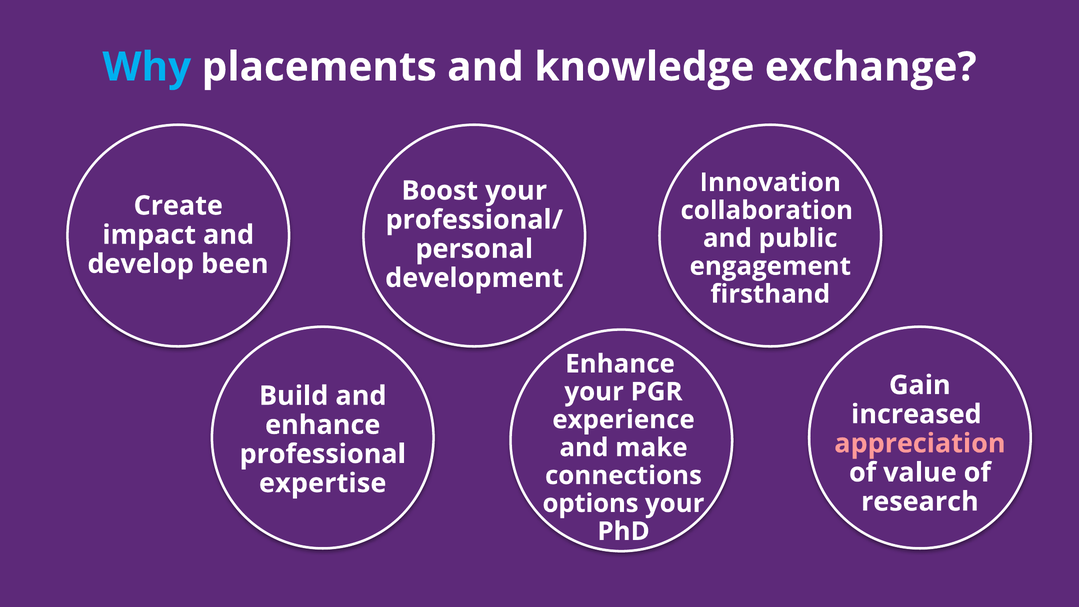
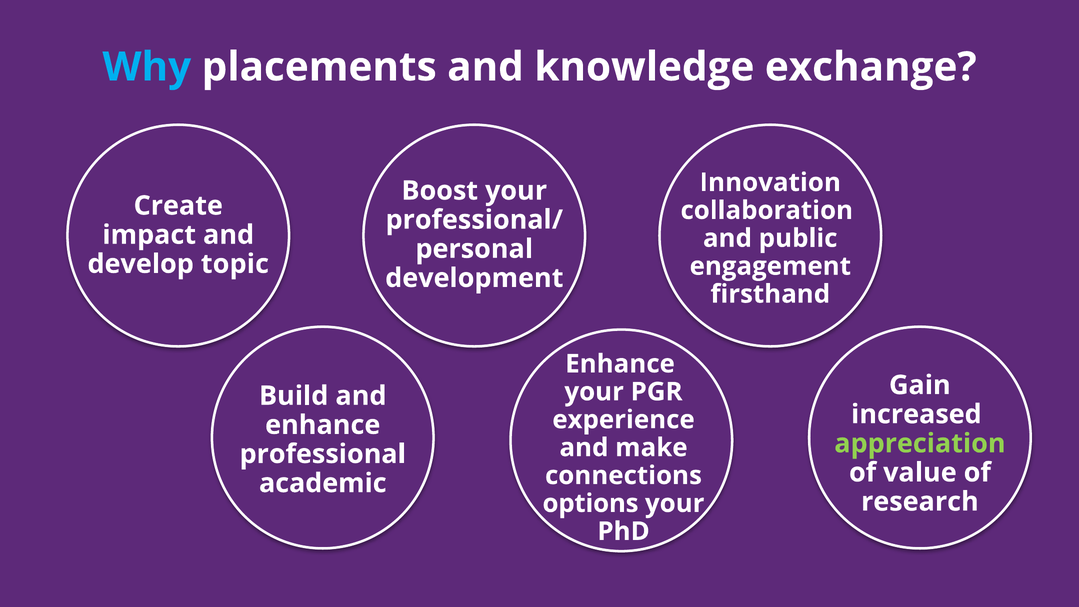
been: been -> topic
appreciation colour: pink -> light green
expertise: expertise -> academic
